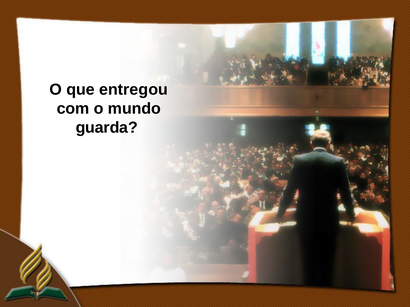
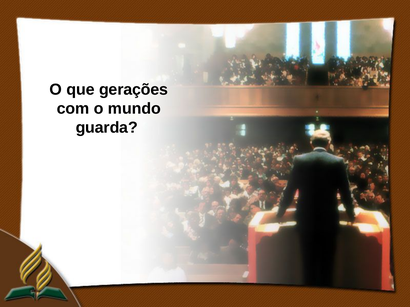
entregou: entregou -> gerações
